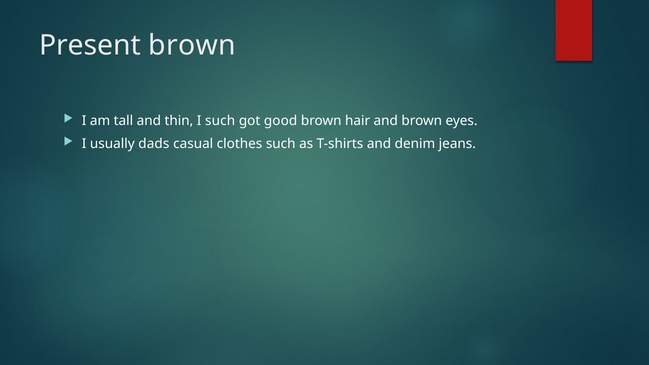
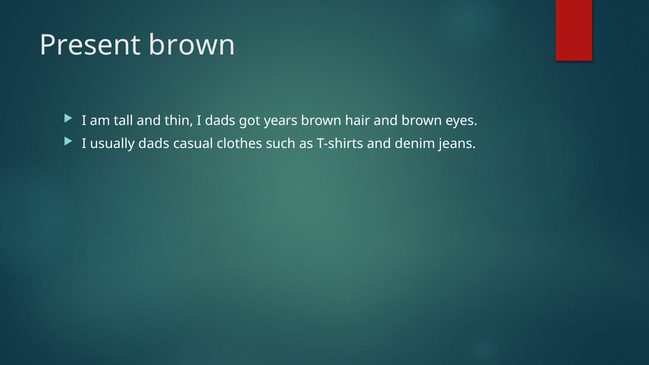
I such: such -> dads
good: good -> years
